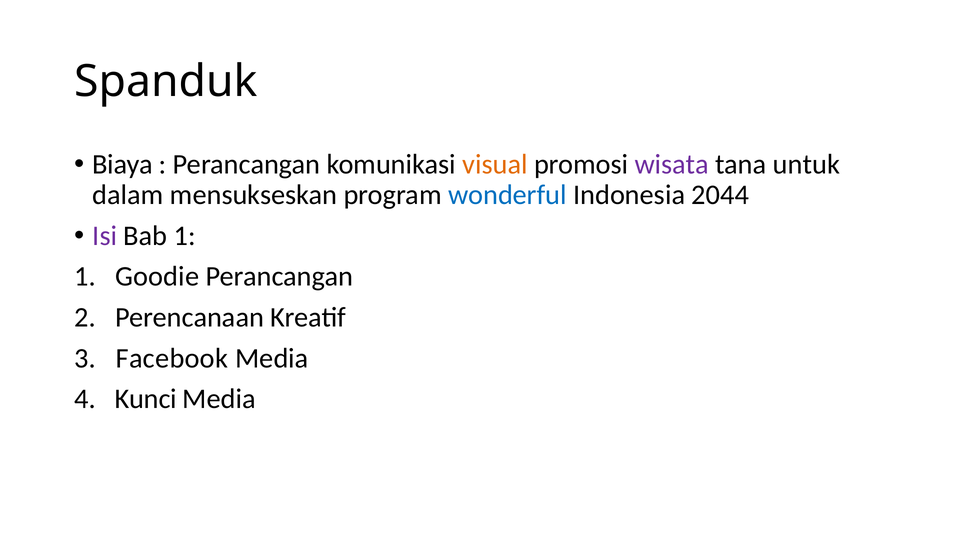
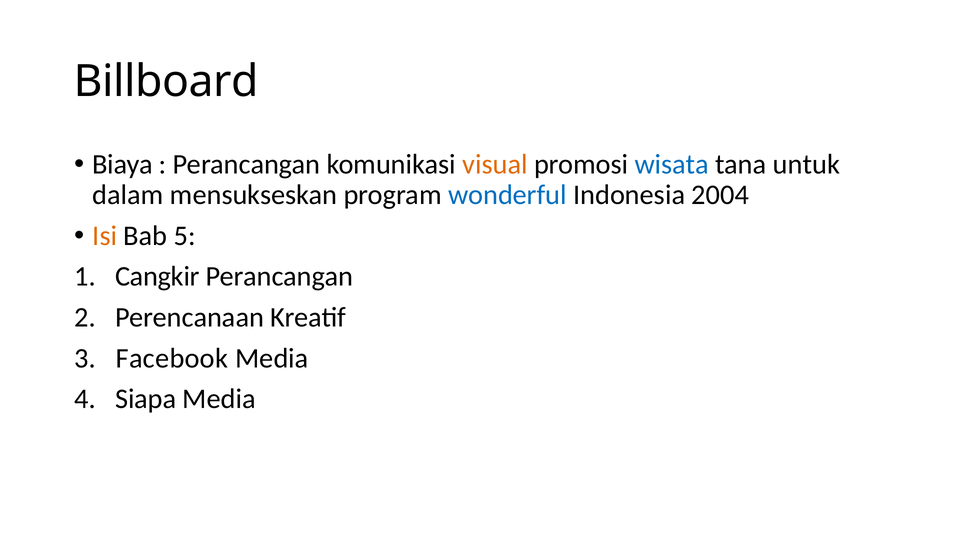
Spanduk: Spanduk -> Billboard
wisata colour: purple -> blue
2044: 2044 -> 2004
Isi colour: purple -> orange
Bab 1: 1 -> 5
Goodie: Goodie -> Cangkir
Kunci: Kunci -> Siapa
